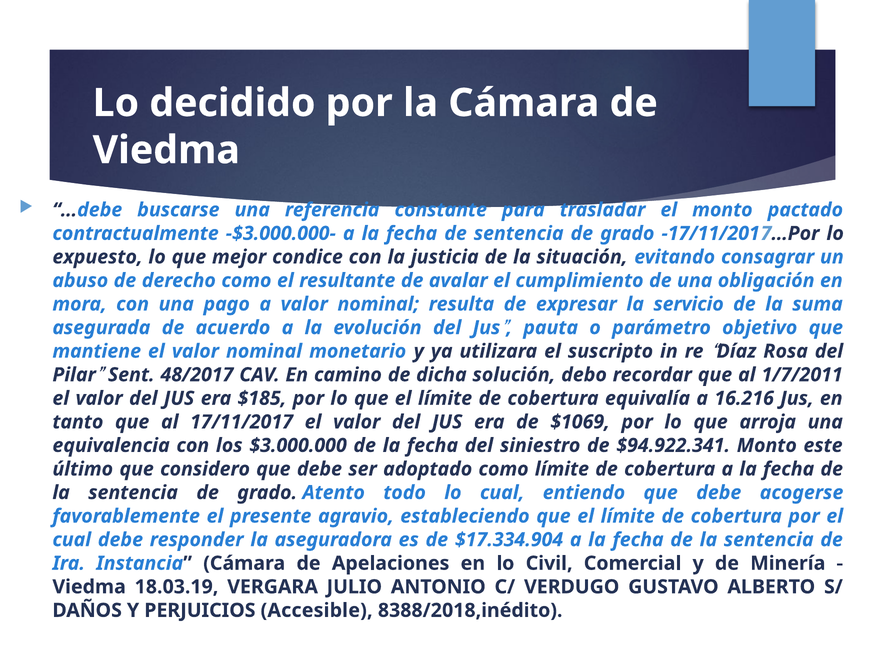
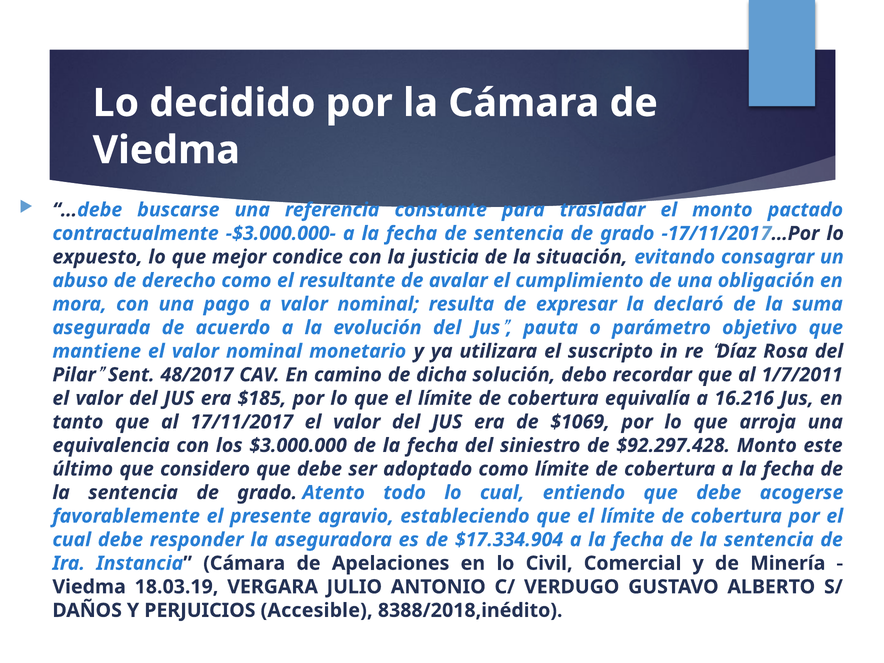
servicio: servicio -> declaró
$94.922.341: $94.922.341 -> $92.297.428
